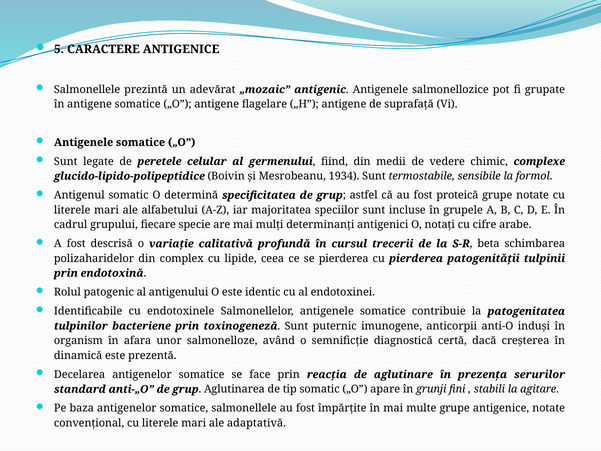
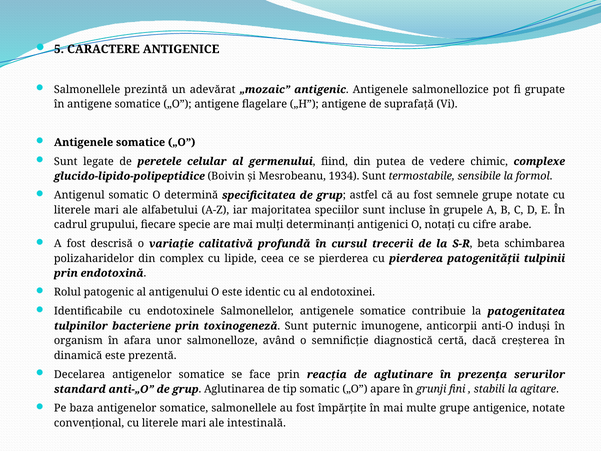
medii: medii -> putea
proteică: proteică -> semnele
adaptativă: adaptativă -> intestinală
